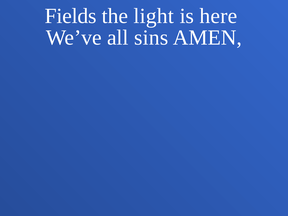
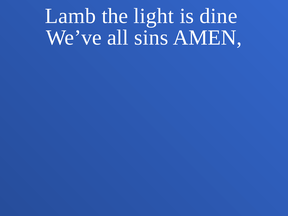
Fields: Fields -> Lamb
here: here -> dine
